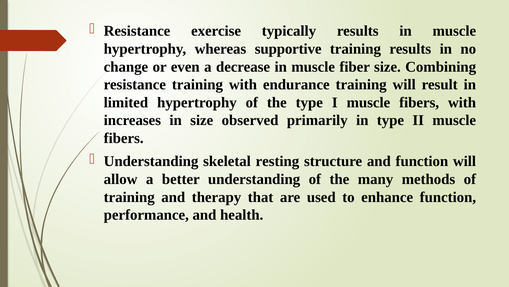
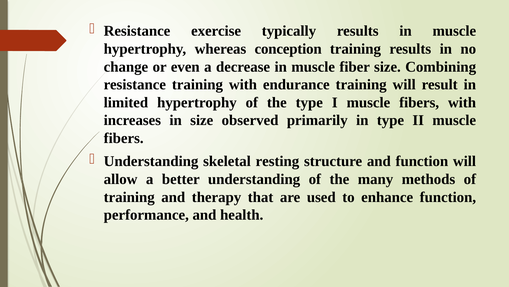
supportive: supportive -> conception
